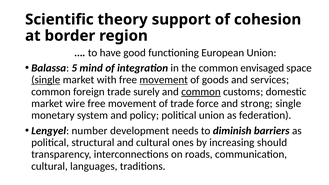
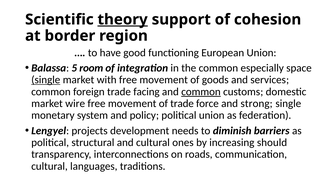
theory underline: none -> present
mind: mind -> room
envisaged: envisaged -> especially
movement at (164, 80) underline: present -> none
surely: surely -> facing
number: number -> projects
